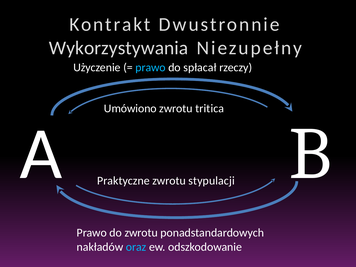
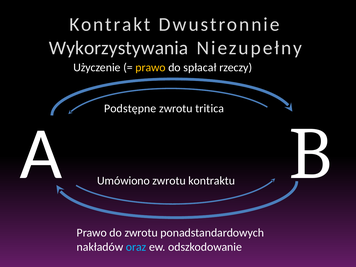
prawo at (151, 67) colour: light blue -> yellow
Umówiono: Umówiono -> Podstępne
Praktyczne: Praktyczne -> Umówiono
stypulacji: stypulacji -> kontraktu
